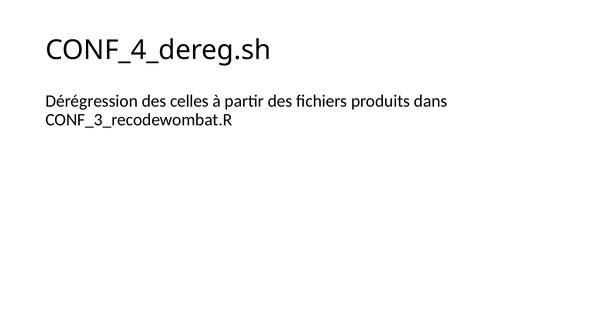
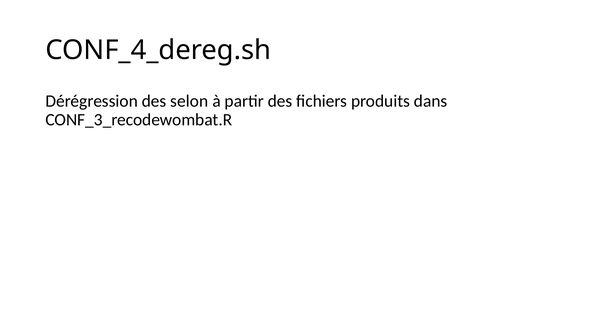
celles: celles -> selon
